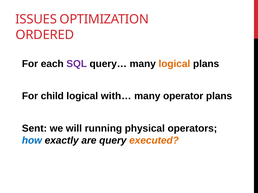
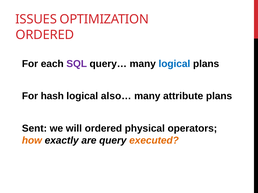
logical at (174, 64) colour: orange -> blue
child: child -> hash
with…: with… -> also…
operator: operator -> attribute
will running: running -> ordered
how colour: blue -> orange
